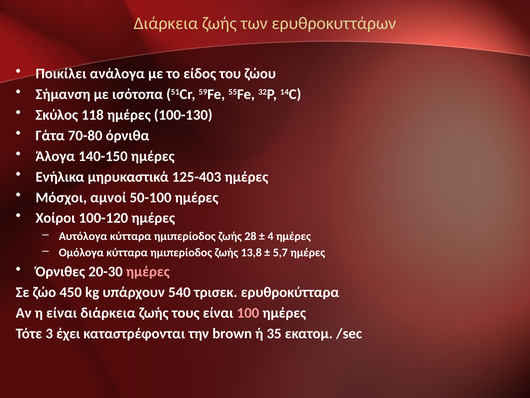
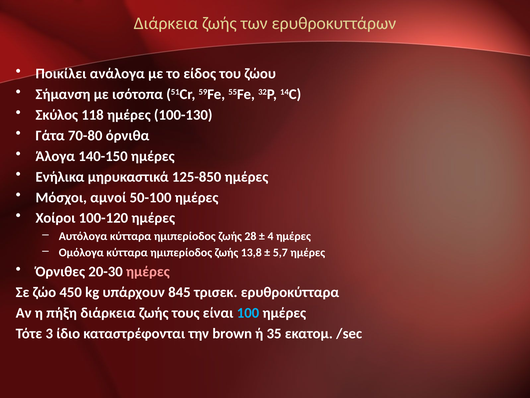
125-403: 125-403 -> 125-850
540: 540 -> 845
η είναι: είναι -> πήξη
100 colour: pink -> light blue
έχει: έχει -> ίδιο
